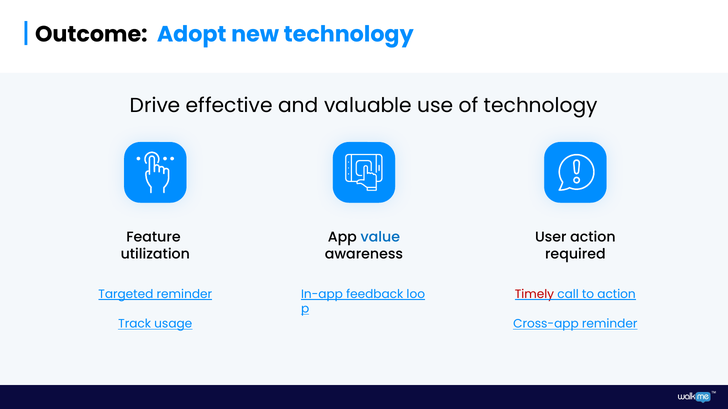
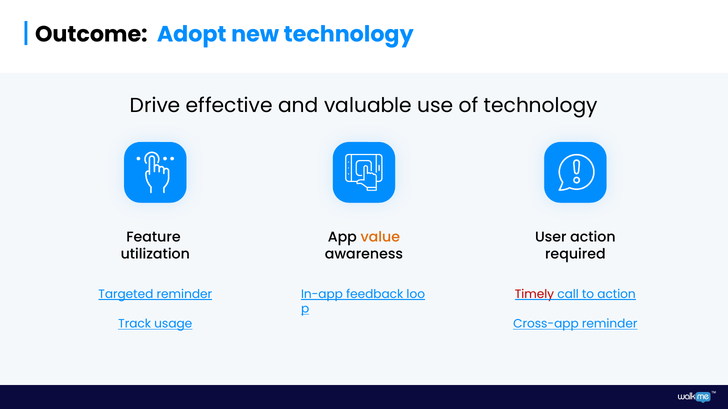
value colour: blue -> orange
